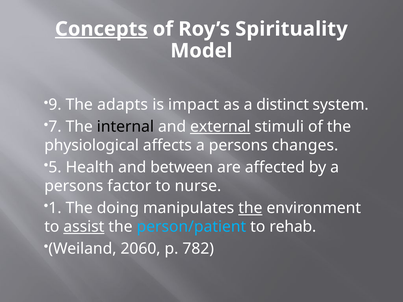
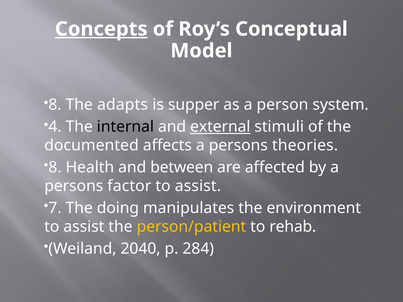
Spirituality: Spirituality -> Conceptual
9 at (55, 105): 9 -> 8
impact: impact -> supper
distinct: distinct -> person
7: 7 -> 4
physiological: physiological -> documented
changes: changes -> theories
5 at (55, 167): 5 -> 8
nurse at (198, 186): nurse -> assist
1: 1 -> 7
the at (250, 208) underline: present -> none
assist at (84, 227) underline: present -> none
person/patient colour: light blue -> yellow
2060: 2060 -> 2040
782: 782 -> 284
